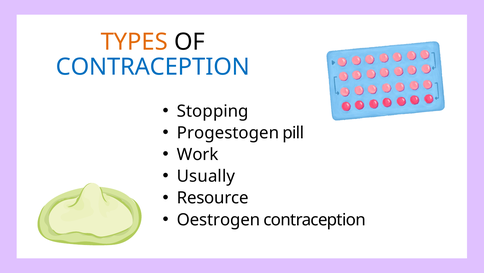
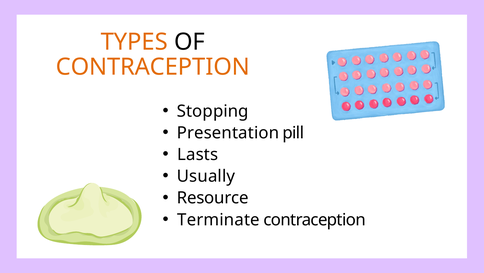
CONTRACEPTION at (153, 67) colour: blue -> orange
Progestogen: Progestogen -> Presentation
Work: Work -> Lasts
Oestrogen: Oestrogen -> Terminate
